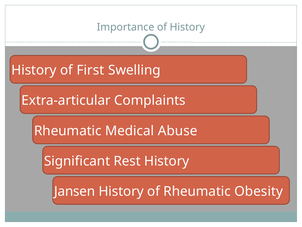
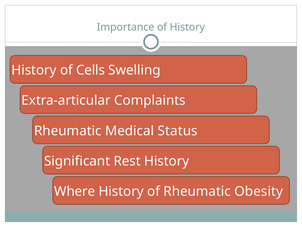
First: First -> Cells
Abuse: Abuse -> Status
Jansen: Jansen -> Where
